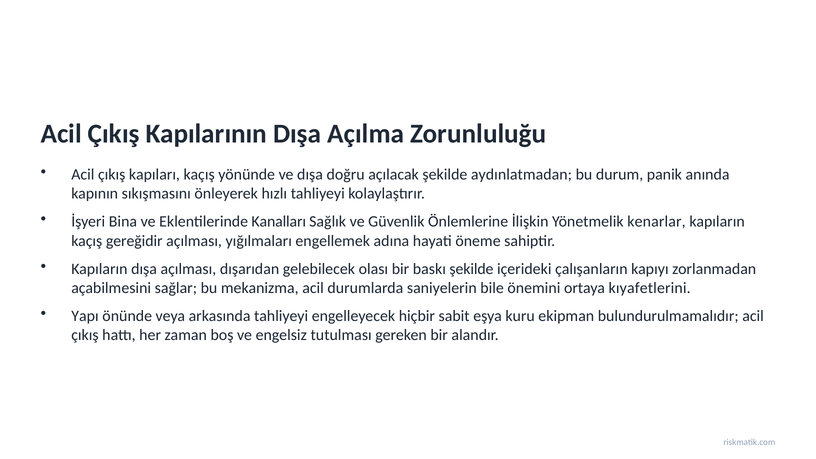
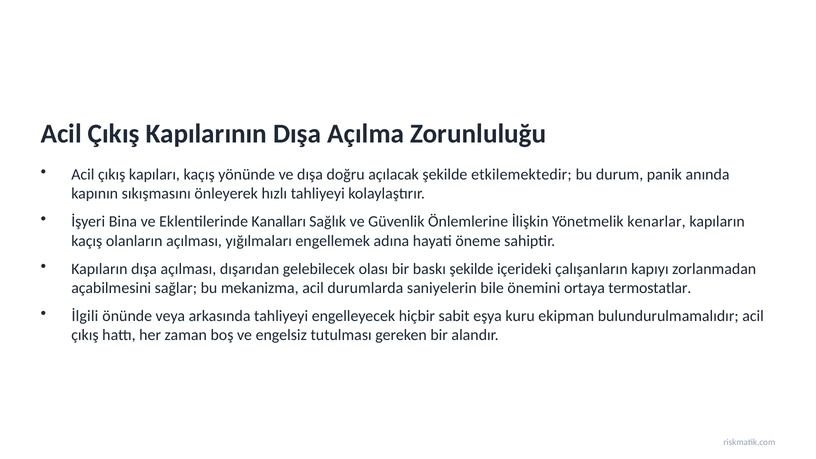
aydınlatmadan: aydınlatmadan -> etkilemektedir
gereğidir: gereğidir -> olanların
kıyafetlerini: kıyafetlerini -> termostatlar
Yapı: Yapı -> İlgili
